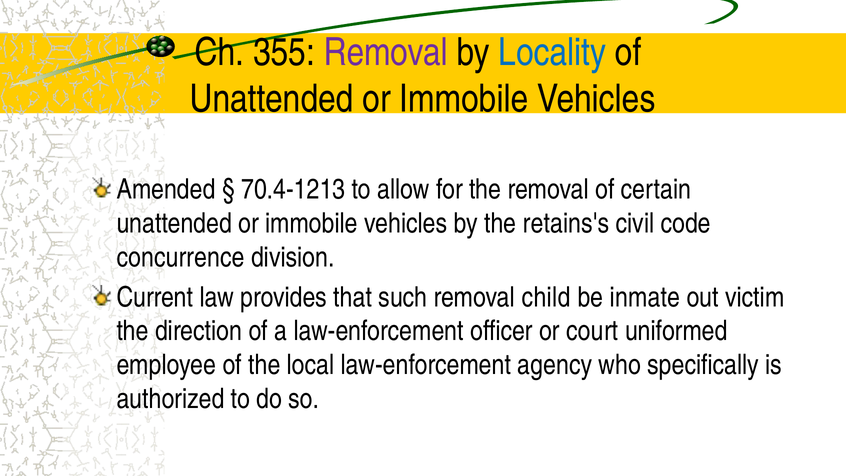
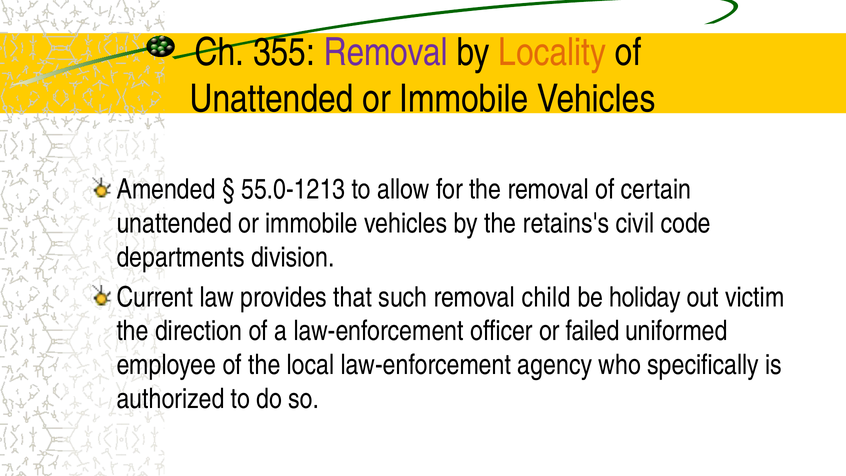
Locality colour: blue -> orange
70.4-1213: 70.4-1213 -> 55.0-1213
concurrence: concurrence -> departments
inmate: inmate -> holiday
court: court -> failed
